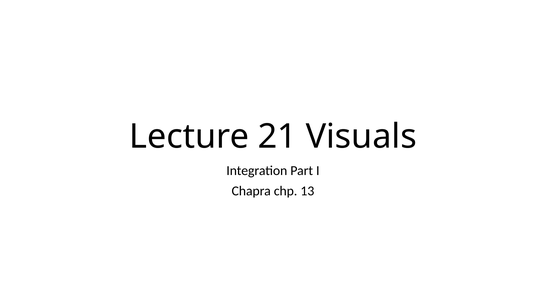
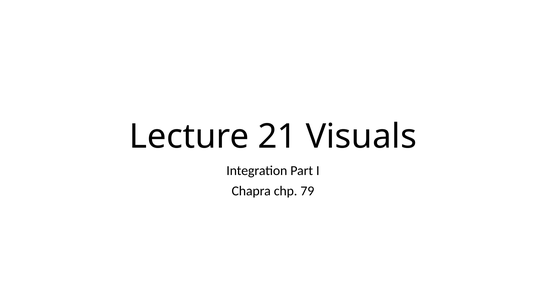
13: 13 -> 79
